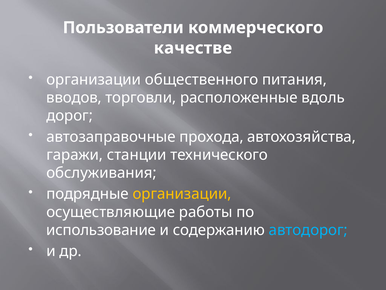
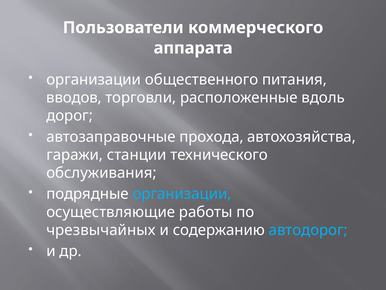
качестве: качестве -> аппарата
организации at (182, 194) colour: yellow -> light blue
использование: использование -> чрезвычайных
